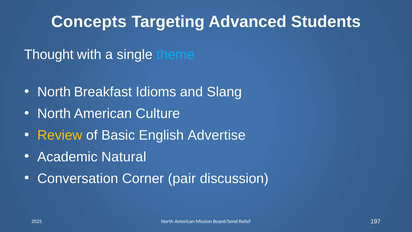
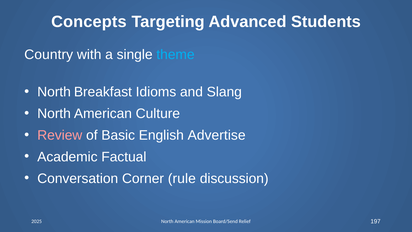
Thought: Thought -> Country
Review colour: yellow -> pink
Natural: Natural -> Factual
pair: pair -> rule
